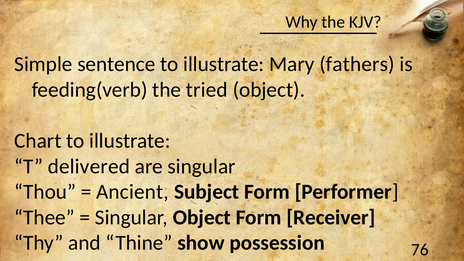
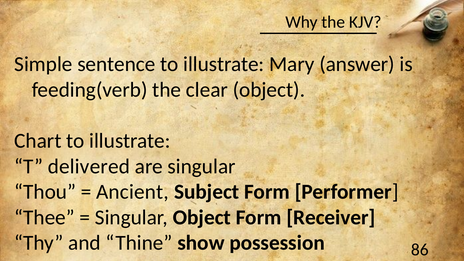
fathers: fathers -> answer
tried: tried -> clear
76: 76 -> 86
